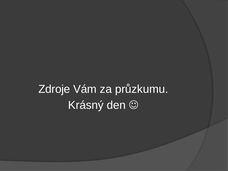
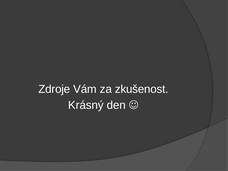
průzkumu: průzkumu -> zkušenost
